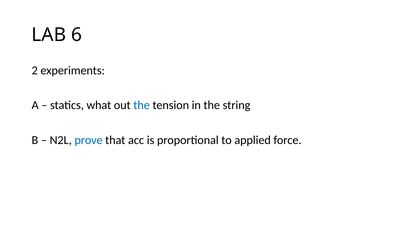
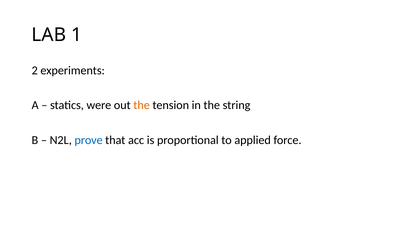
6: 6 -> 1
what: what -> were
the at (142, 105) colour: blue -> orange
